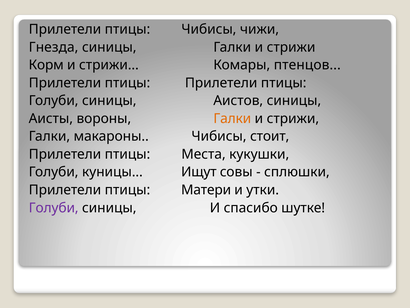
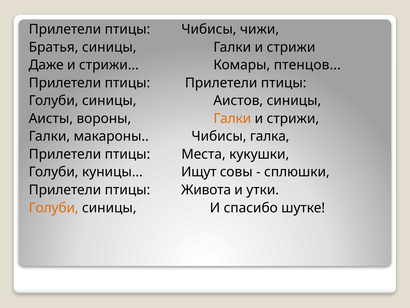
Гнезда: Гнезда -> Братья
Корм: Корм -> Даже
стоит: стоит -> галка
Матери: Матери -> Живота
Голуби at (54, 207) colour: purple -> orange
